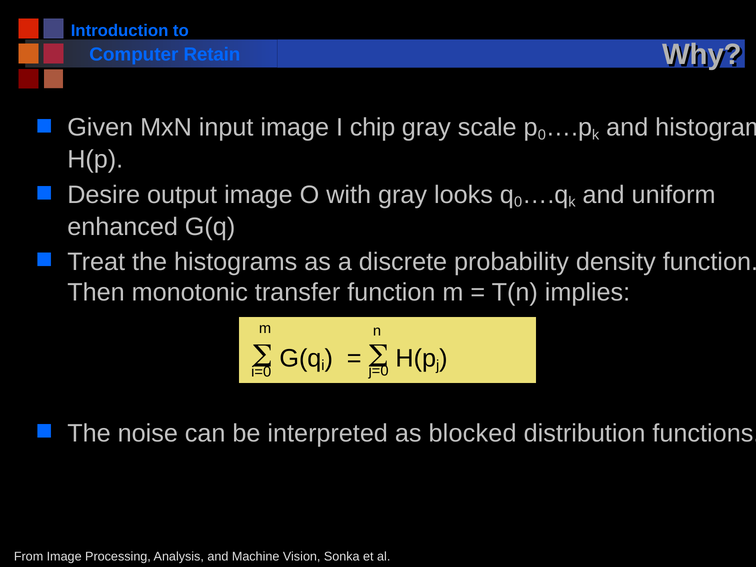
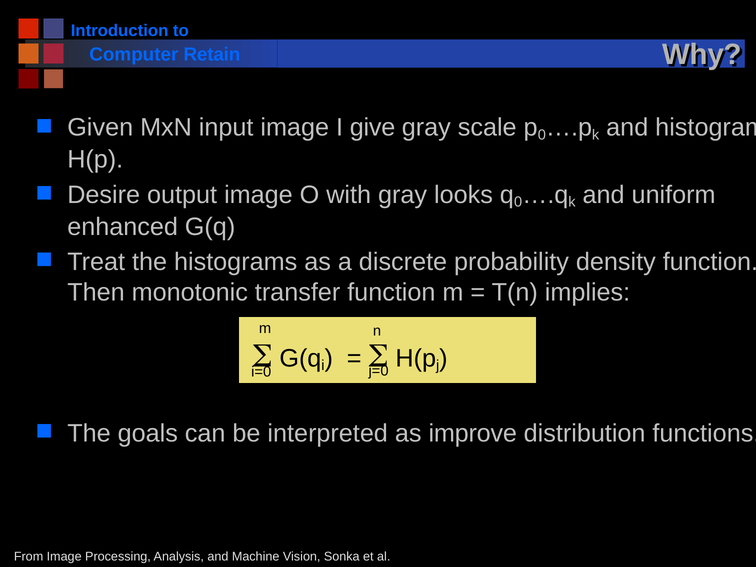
chip: chip -> give
noise: noise -> goals
blocked: blocked -> improve
